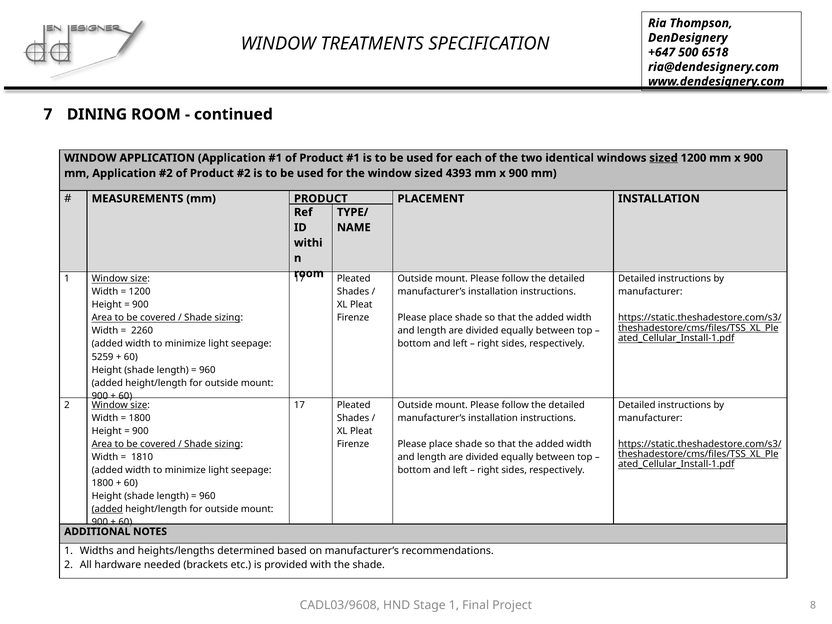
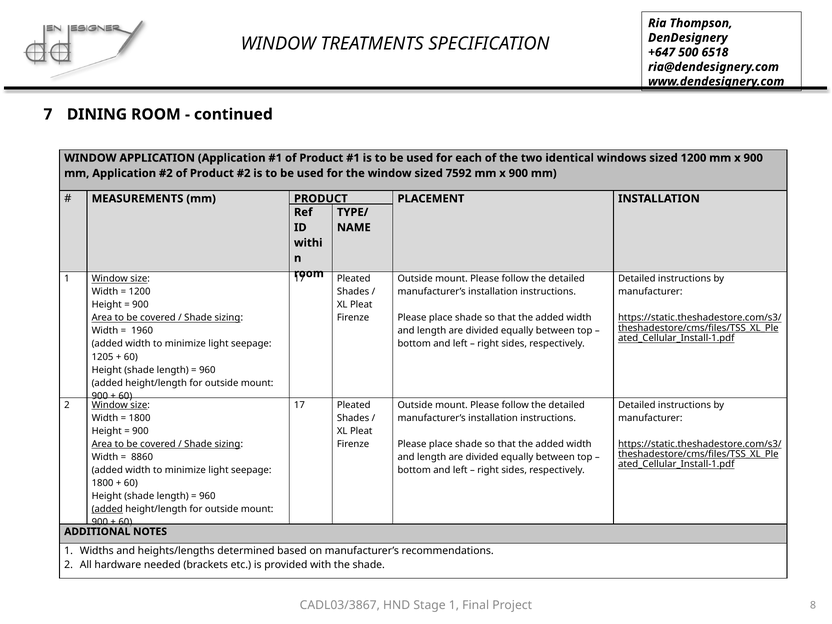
sized at (664, 158) underline: present -> none
4393: 4393 -> 7592
2260: 2260 -> 1960
5259: 5259 -> 1205
1810: 1810 -> 8860
CADL03/9608: CADL03/9608 -> CADL03/3867
